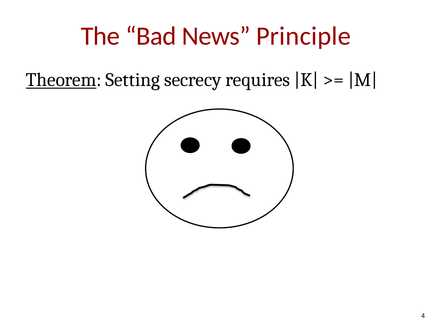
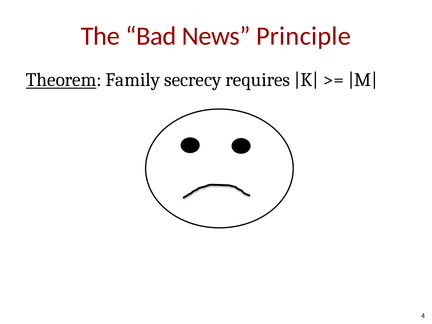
Setting: Setting -> Family
